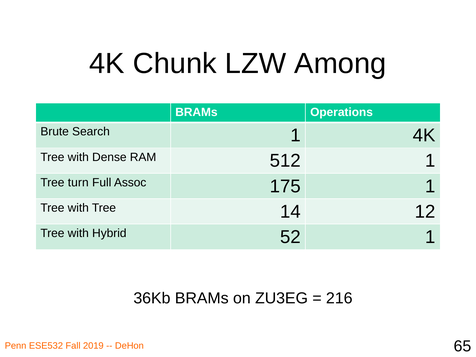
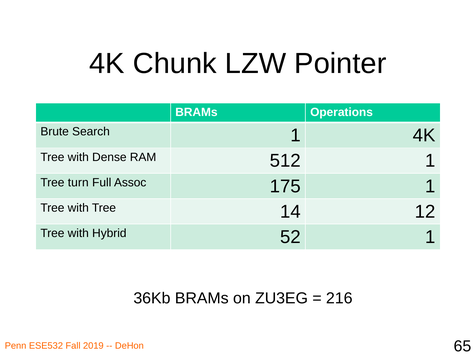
Among: Among -> Pointer
